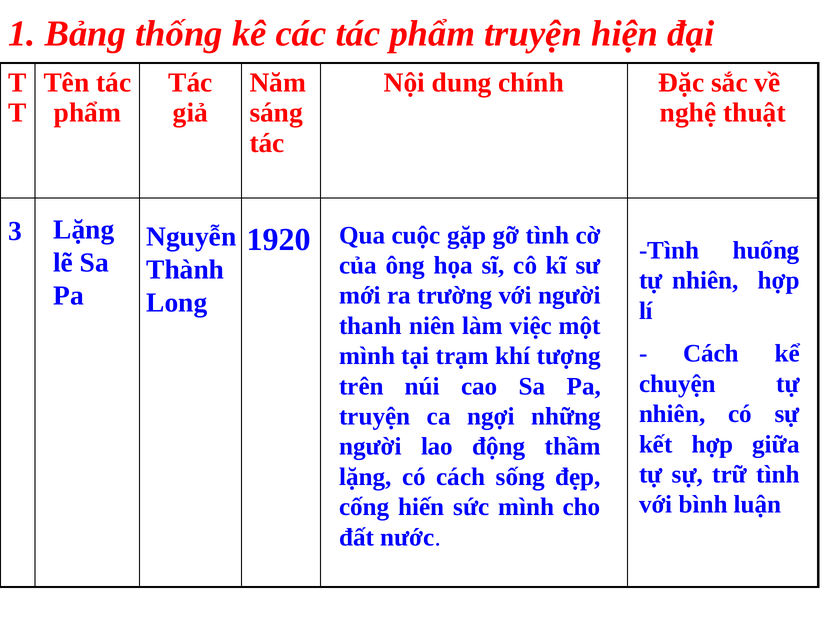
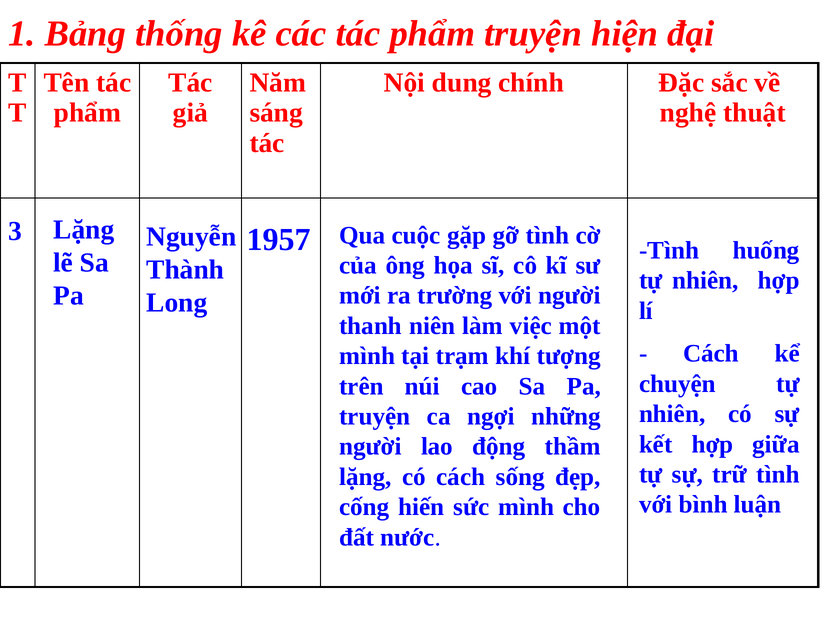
1920: 1920 -> 1957
